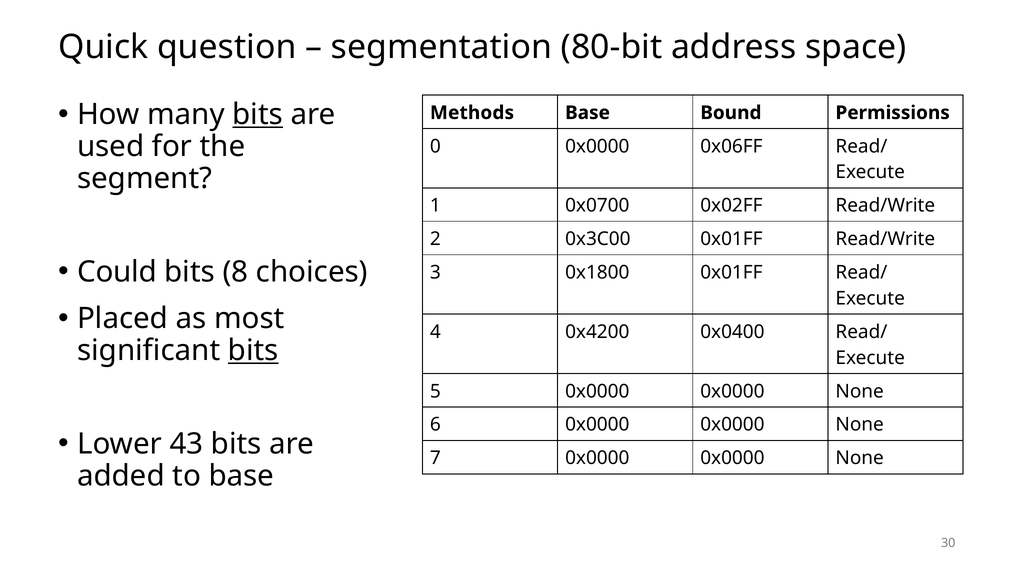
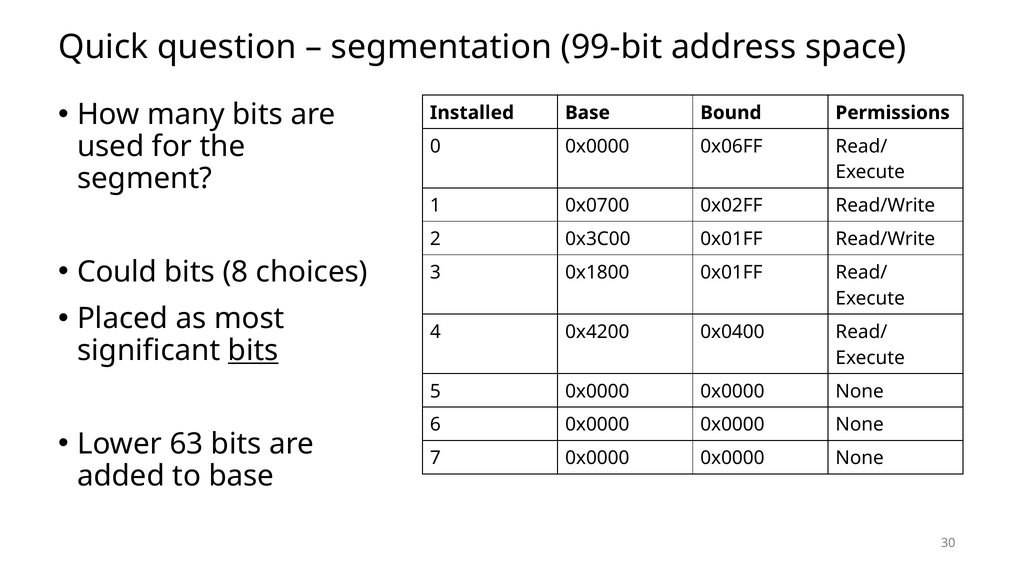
80-bit: 80-bit -> 99-bit
bits at (258, 115) underline: present -> none
Methods: Methods -> Installed
43: 43 -> 63
